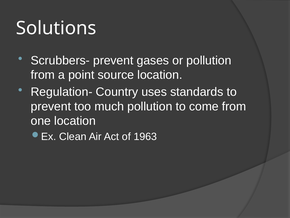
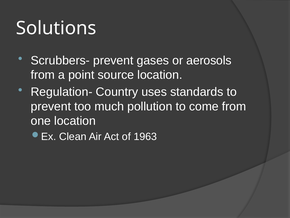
or pollution: pollution -> aerosols
